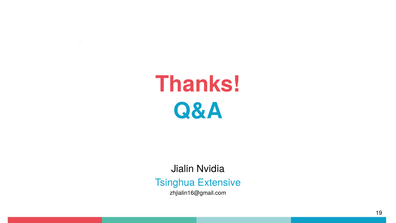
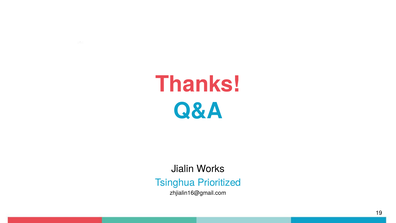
Nvidia: Nvidia -> Works
Extensive: Extensive -> Prioritized
